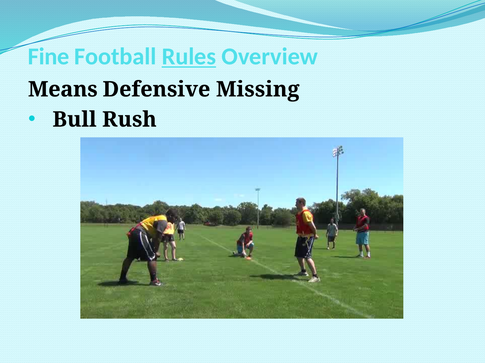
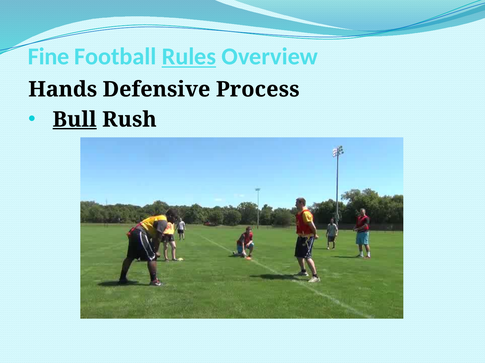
Means: Means -> Hands
Missing: Missing -> Process
Bull underline: none -> present
